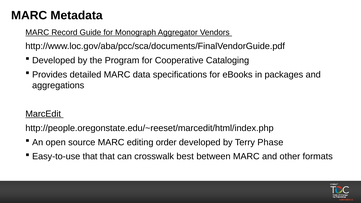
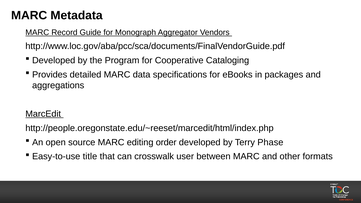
Easy-to-use that: that -> title
best: best -> user
